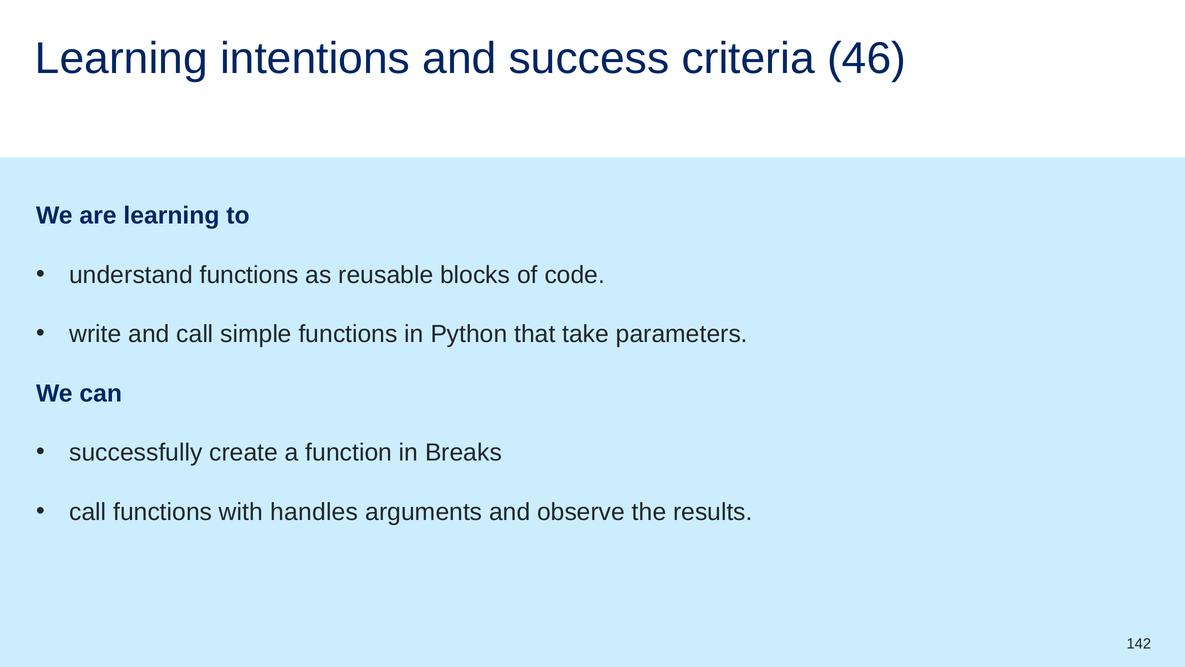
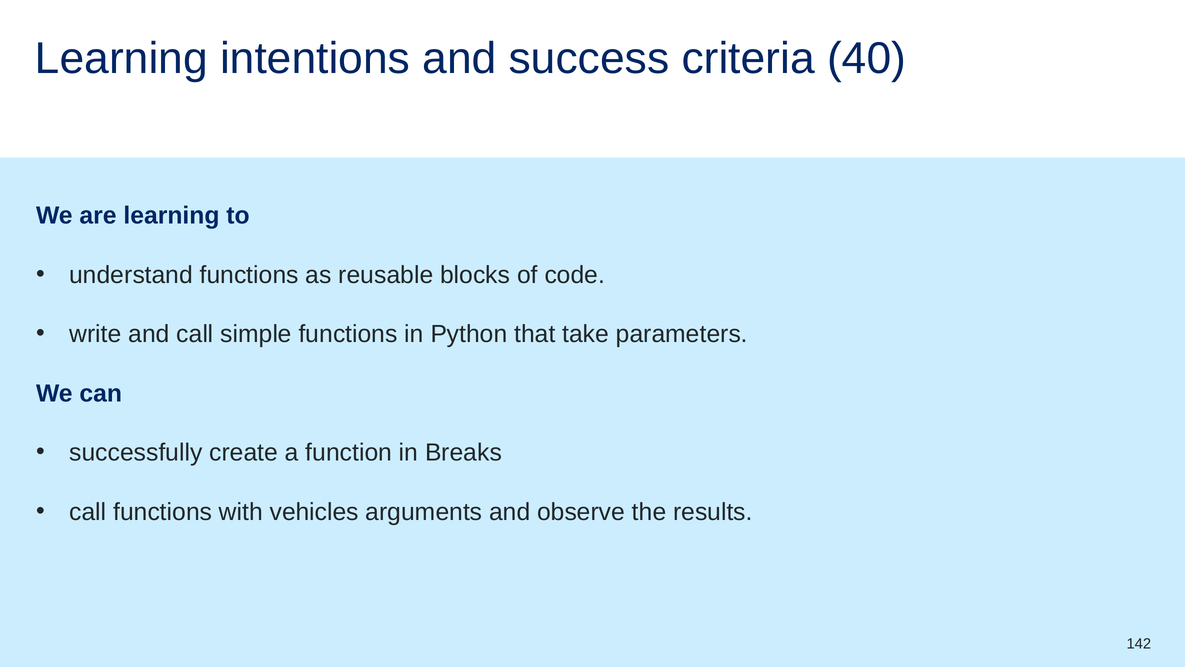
46: 46 -> 40
handles: handles -> vehicles
